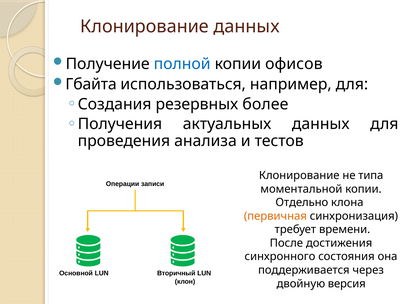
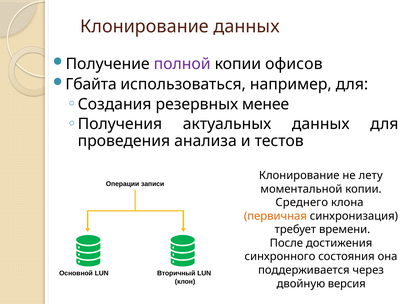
полной colour: blue -> purple
более: более -> менее
типа: типа -> лету
Отдельно: Отдельно -> Среднего
